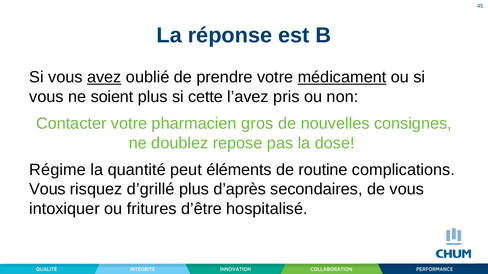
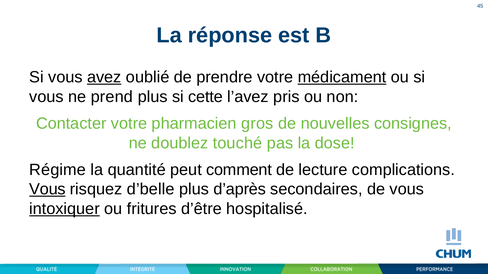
soient: soient -> prend
repose: repose -> touché
éléments: éléments -> comment
routine: routine -> lecture
Vous at (47, 190) underline: none -> present
d’grillé: d’grillé -> d’belle
intoxiquer underline: none -> present
